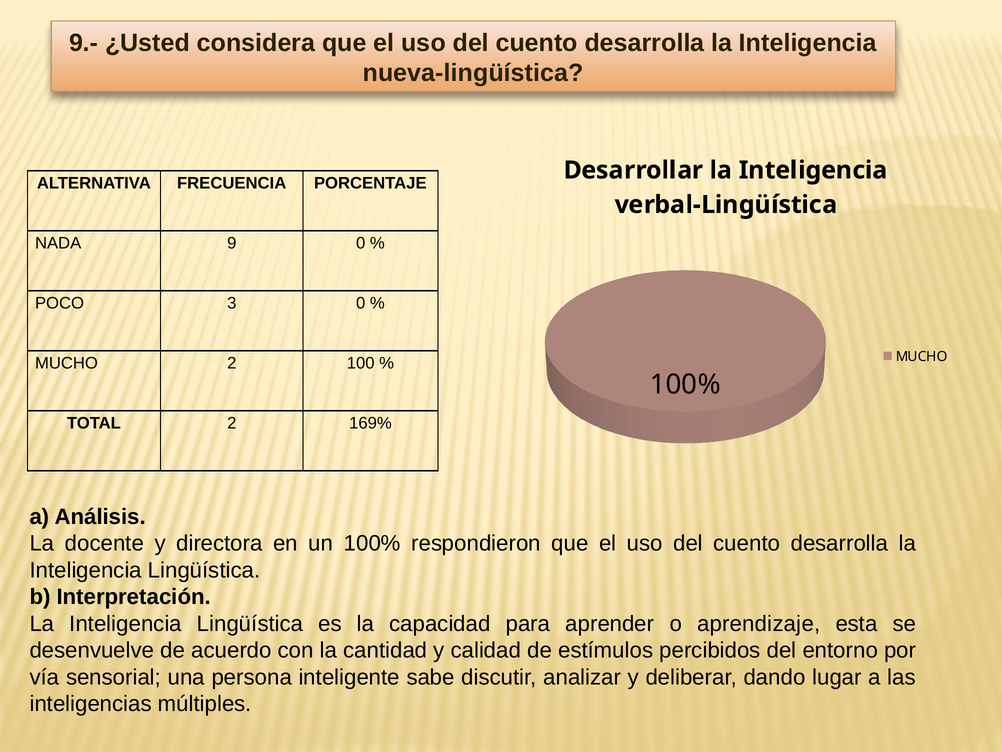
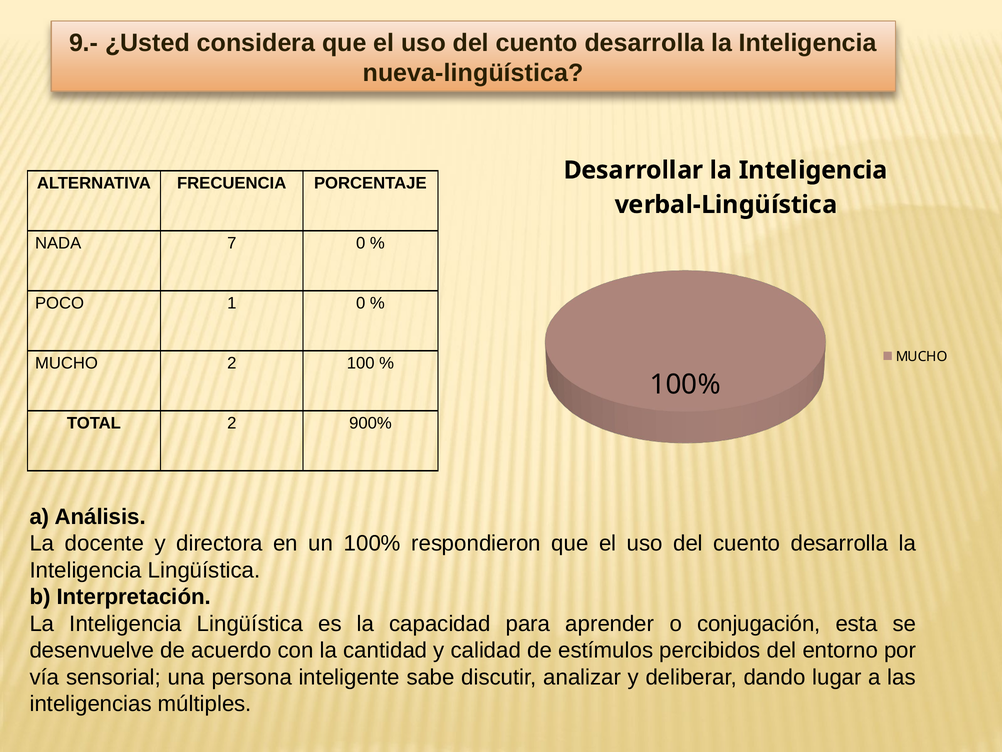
9: 9 -> 7
3: 3 -> 1
169%: 169% -> 900%
aprendizaje: aprendizaje -> conjugación
